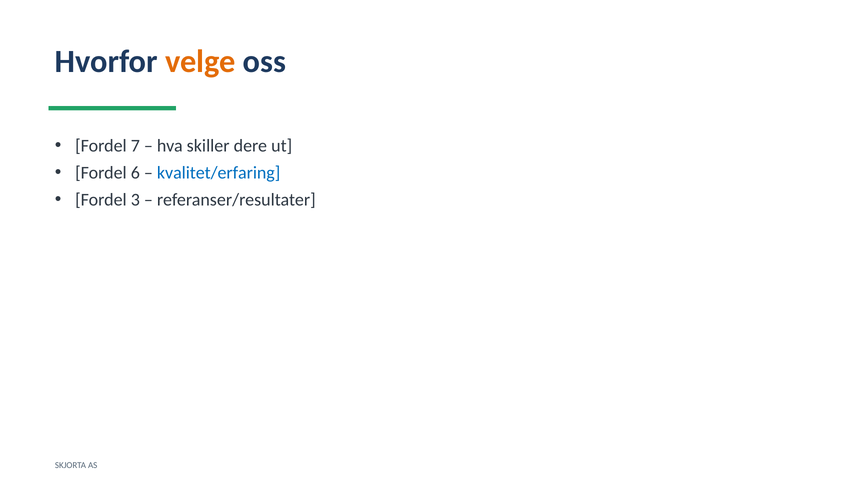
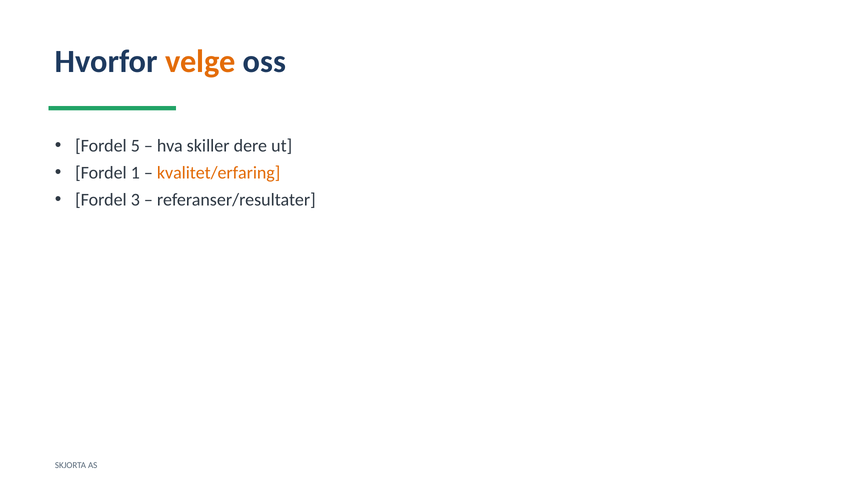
7: 7 -> 5
6: 6 -> 1
kvalitet/erfaring colour: blue -> orange
